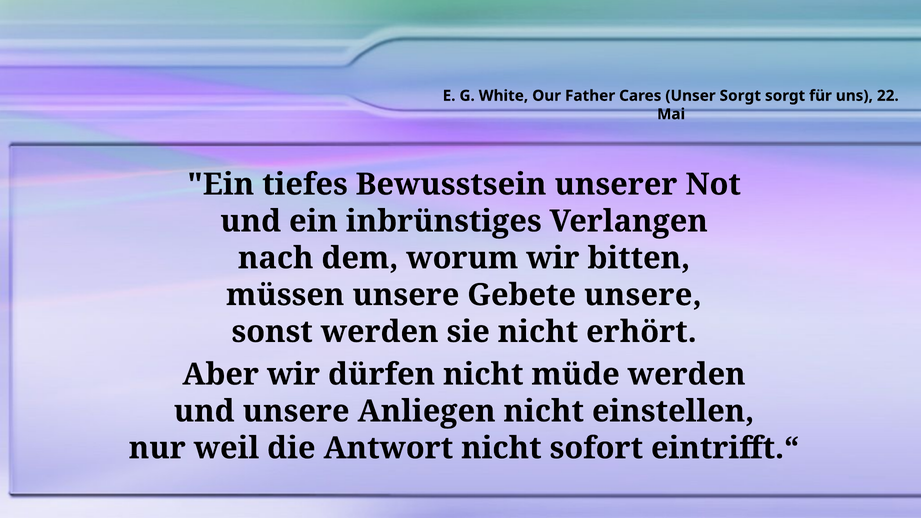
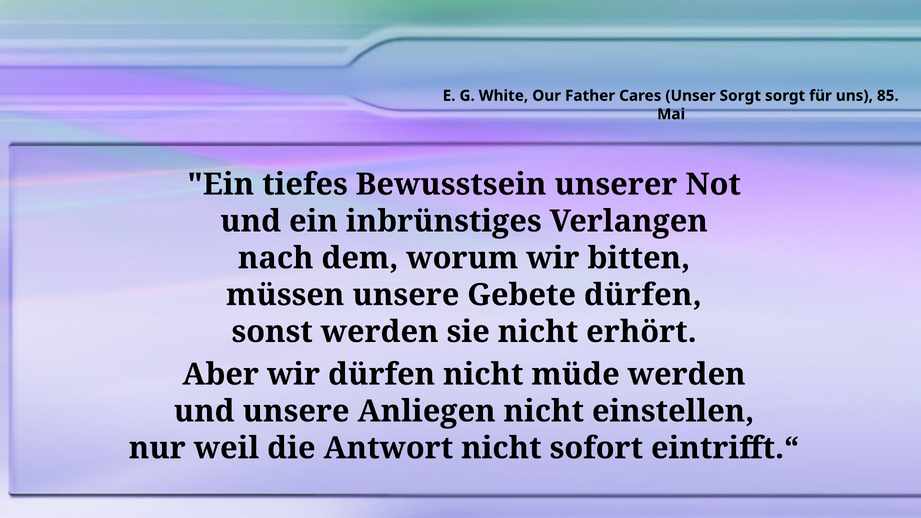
22: 22 -> 85
Gebete unsere: unsere -> dürfen
